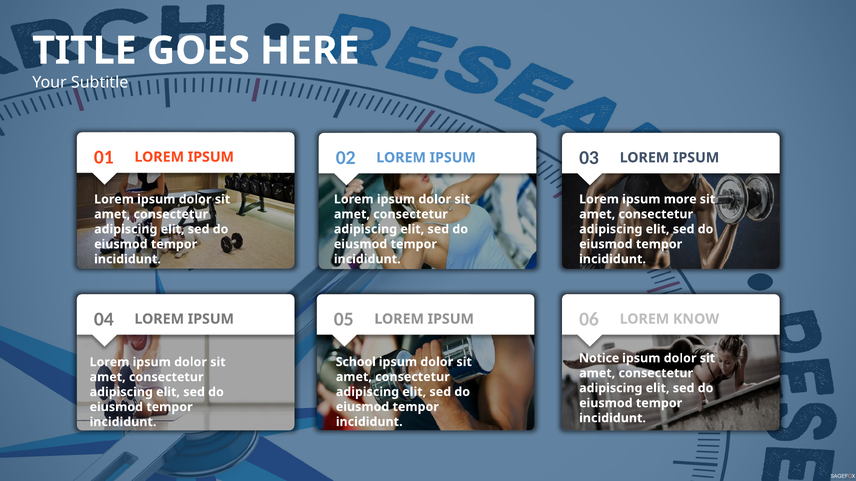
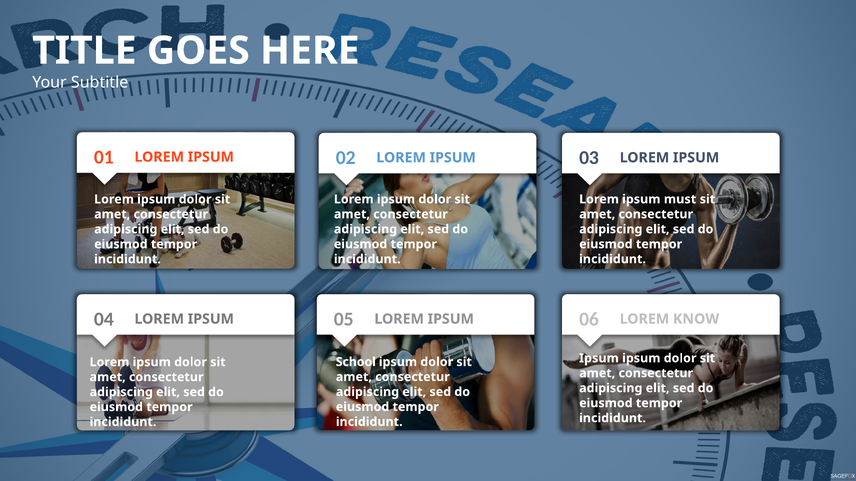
more: more -> must
Notice at (599, 359): Notice -> Ipsum
